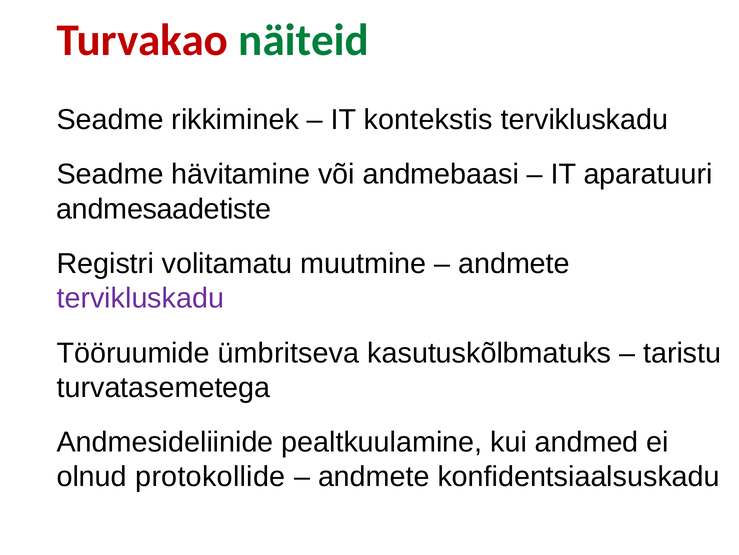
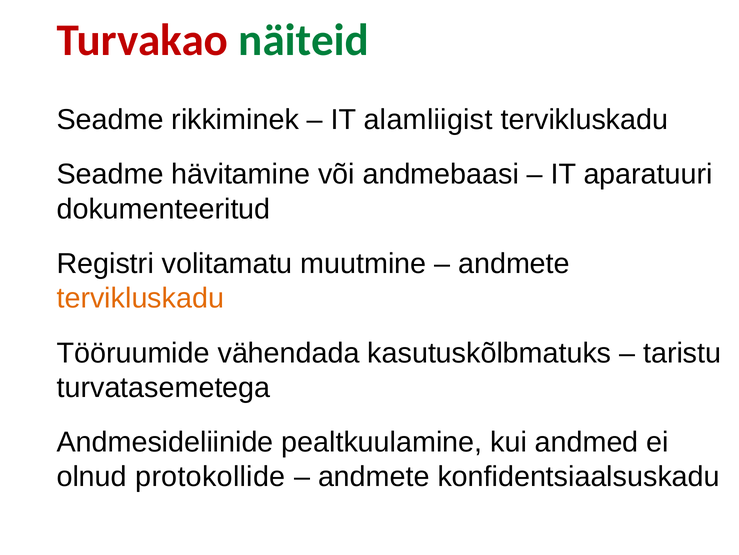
kontekstis: kontekstis -> alamliigist
andmesaadetiste: andmesaadetiste -> dokumenteeritud
tervikluskadu at (140, 298) colour: purple -> orange
ümbritseva: ümbritseva -> vähendada
